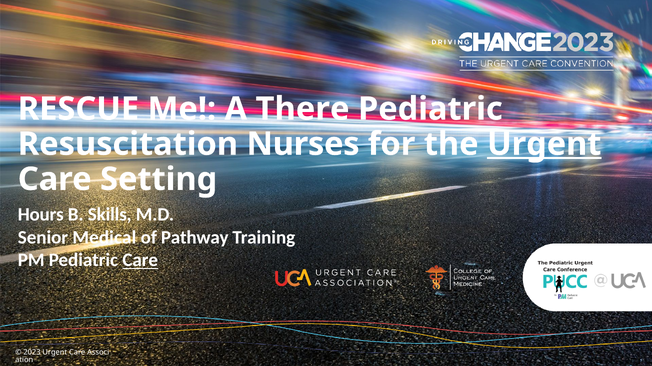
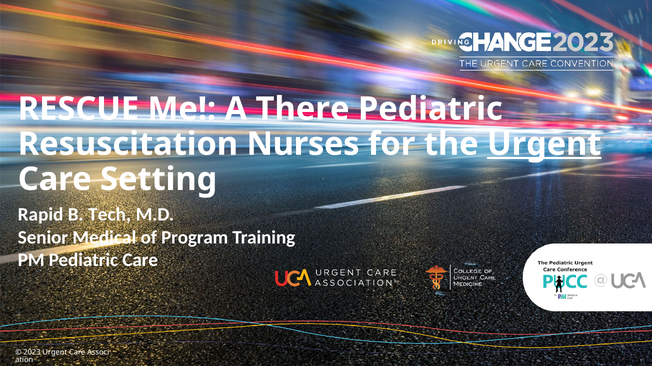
Hours: Hours -> Rapid
Skills: Skills -> Tech
Pathway: Pathway -> Program
Care at (140, 261) underline: present -> none
